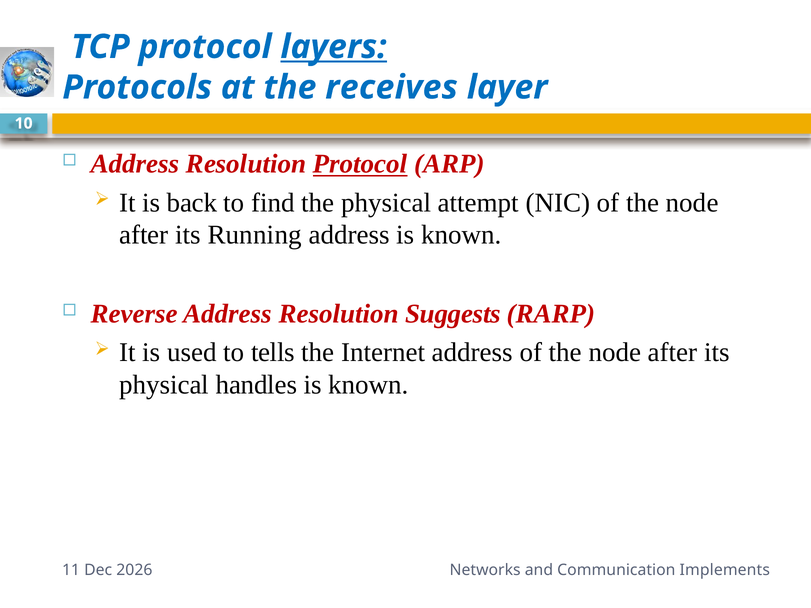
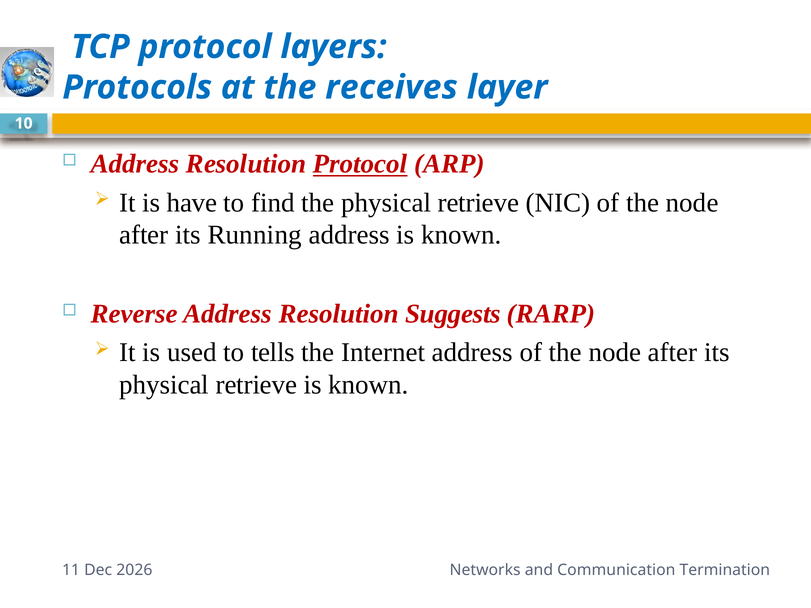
layers underline: present -> none
back: back -> have
the physical attempt: attempt -> retrieve
handles at (256, 385): handles -> retrieve
Implements: Implements -> Termination
